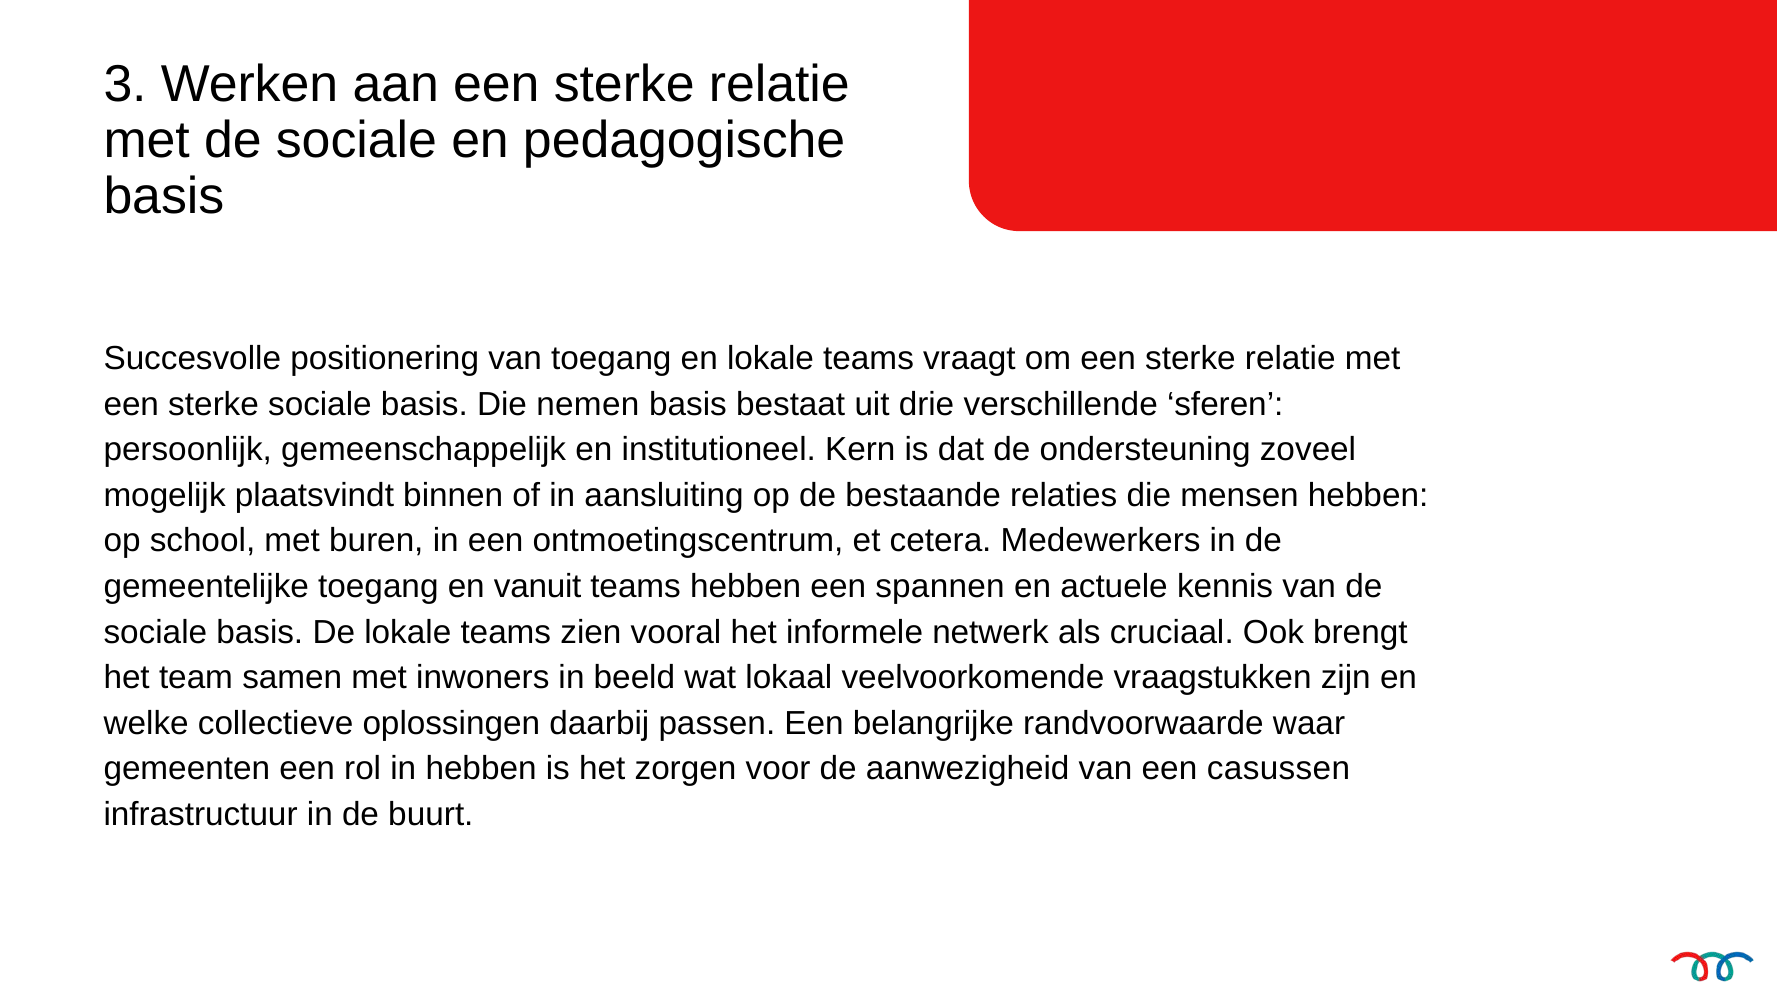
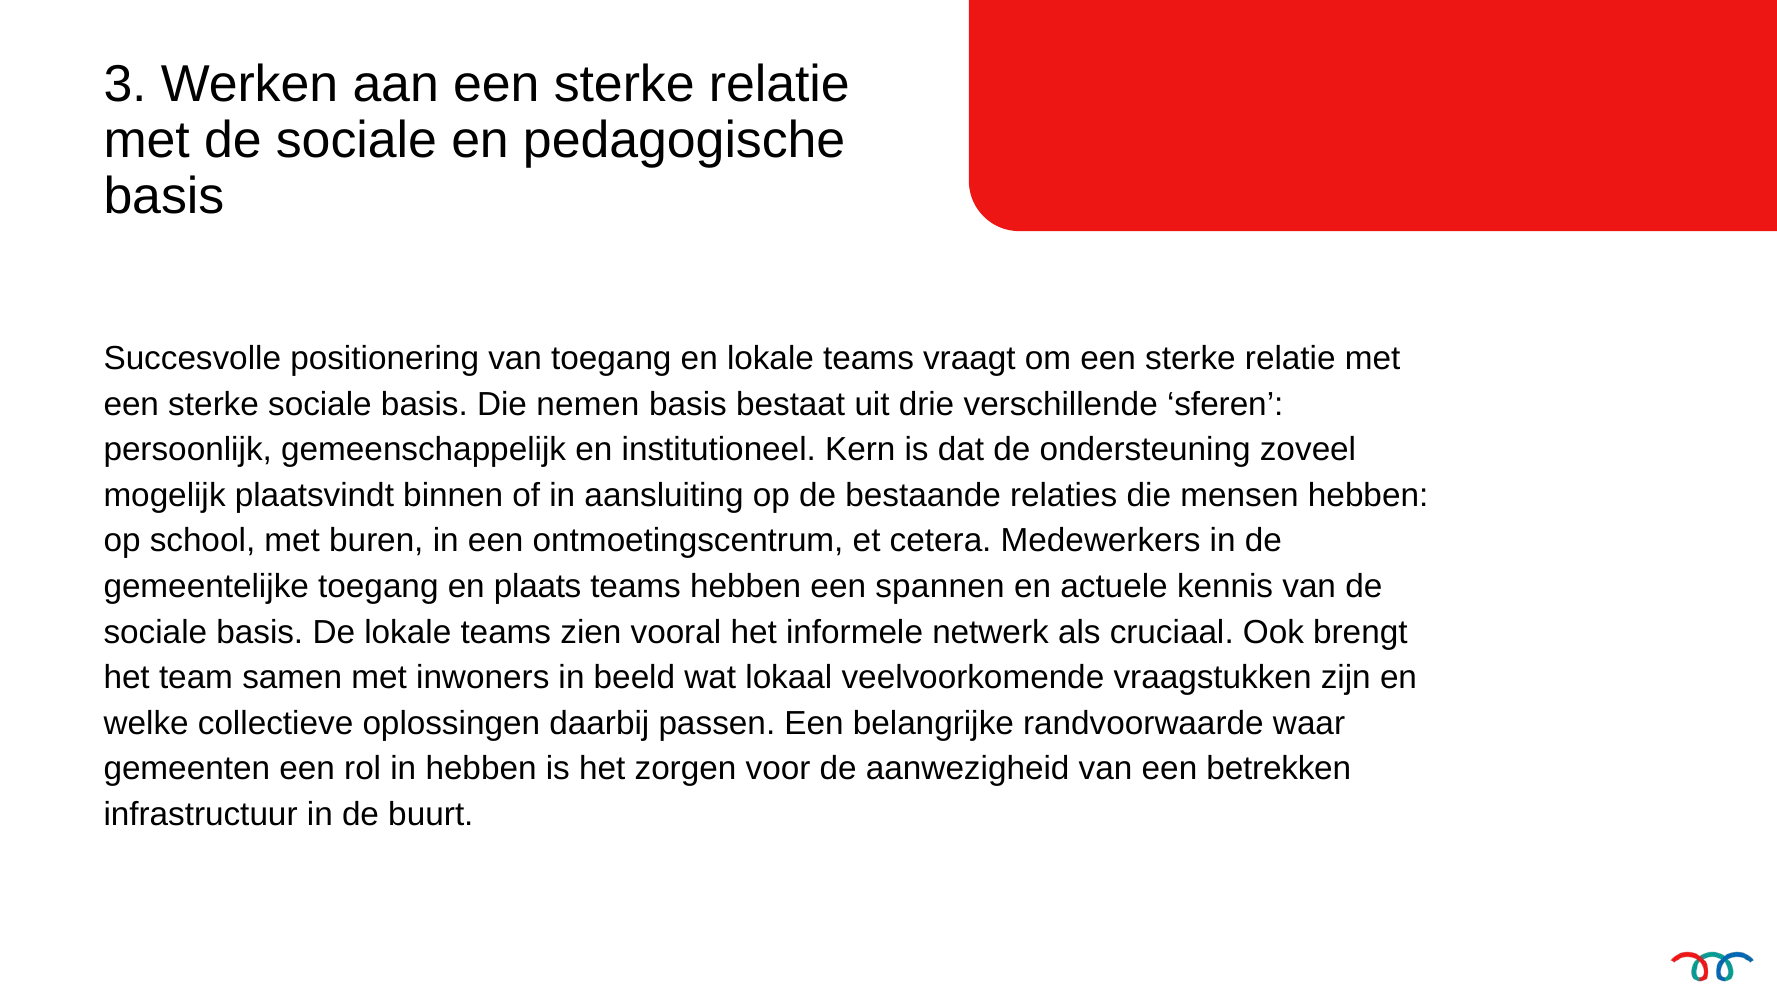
vanuit: vanuit -> plaats
casussen: casussen -> betrekken
